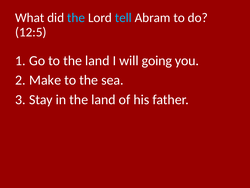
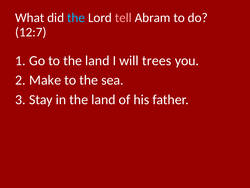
tell colour: light blue -> pink
12:5: 12:5 -> 12:7
going: going -> trees
